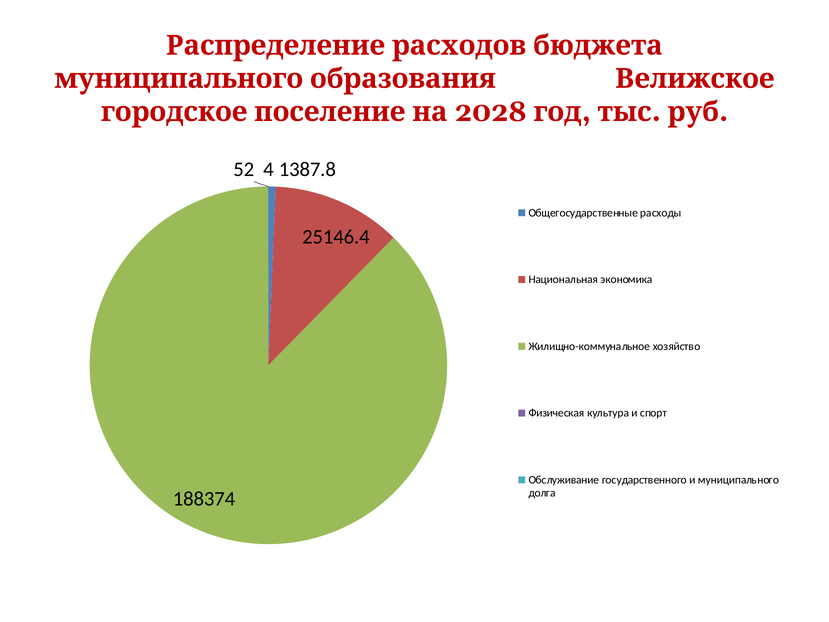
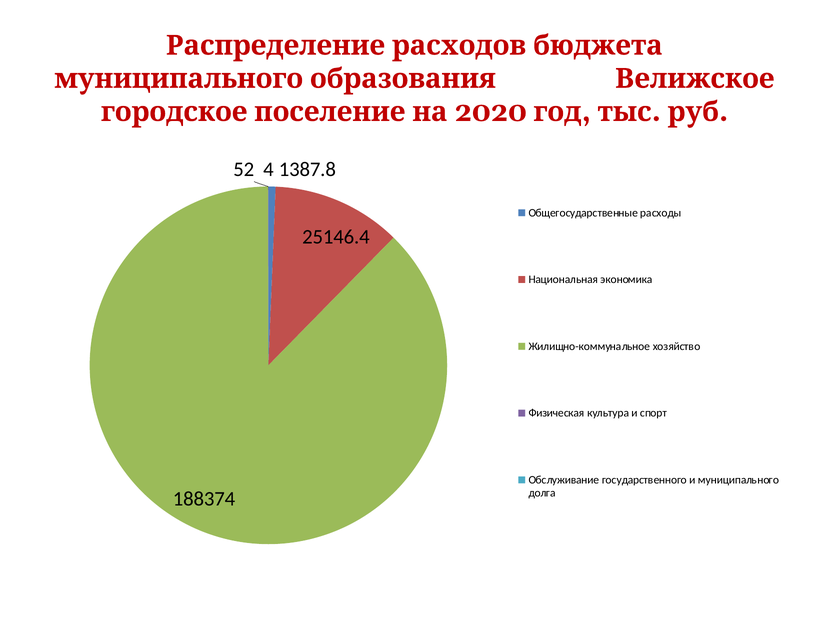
2028: 2028 -> 2020
